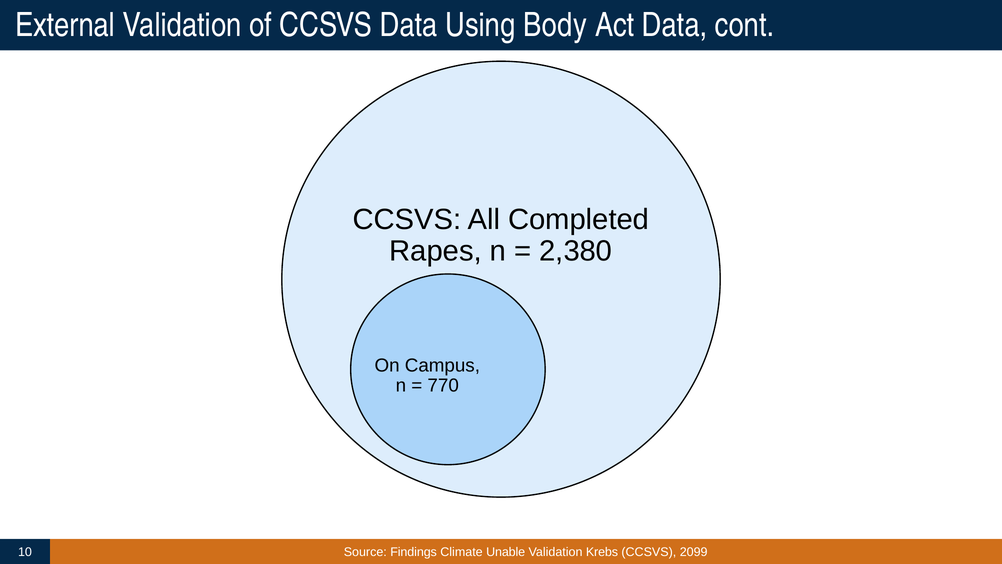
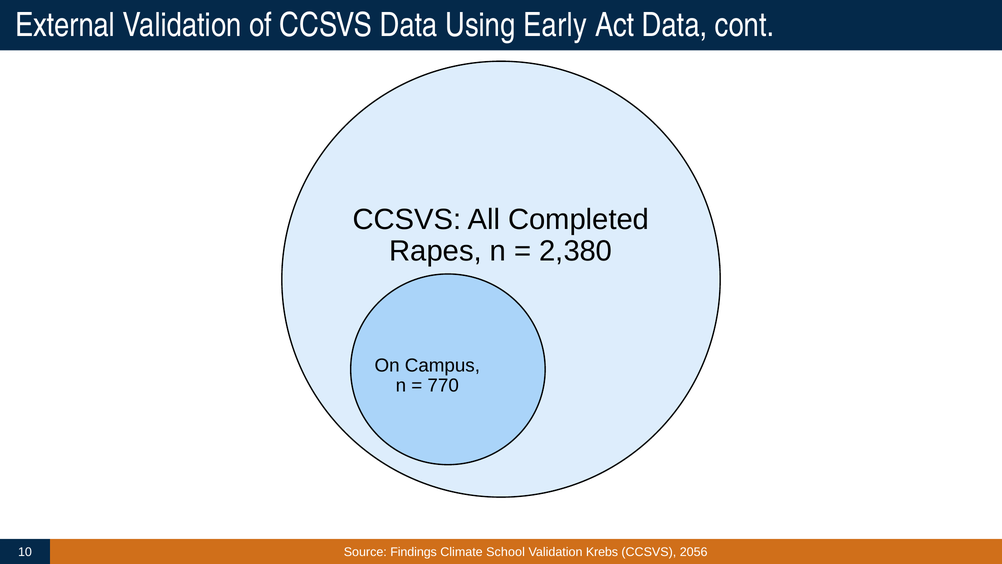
Body: Body -> Early
Unable: Unable -> School
2099: 2099 -> 2056
